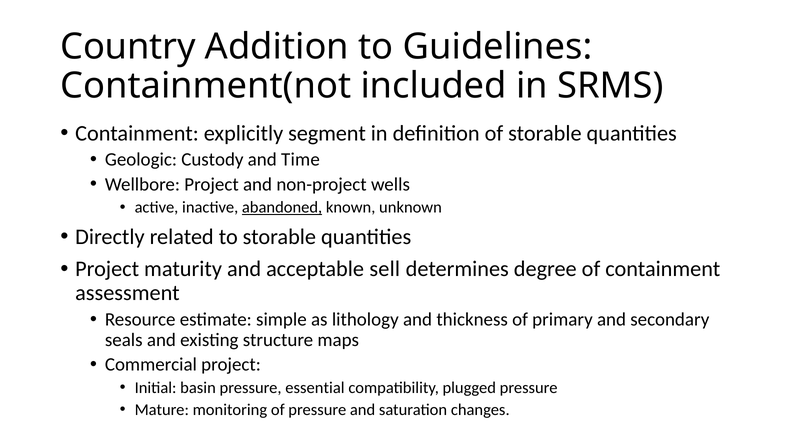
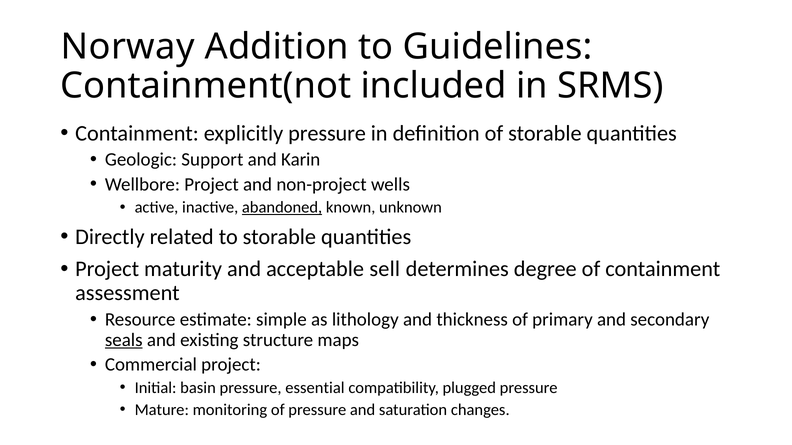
Country: Country -> Norway
explicitly segment: segment -> pressure
Custody: Custody -> Support
Time: Time -> Karin
seals underline: none -> present
